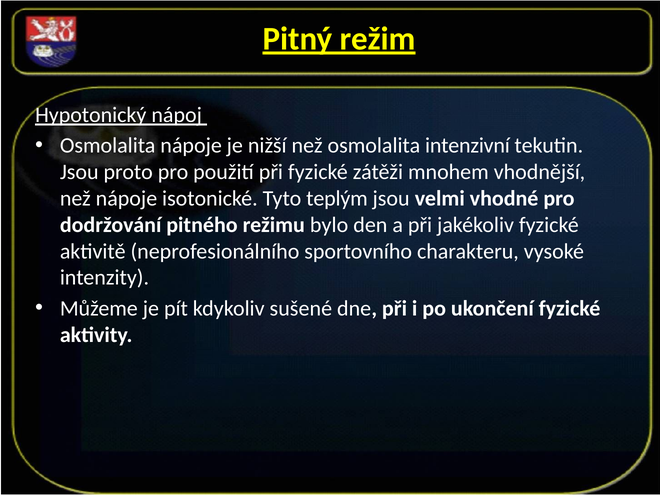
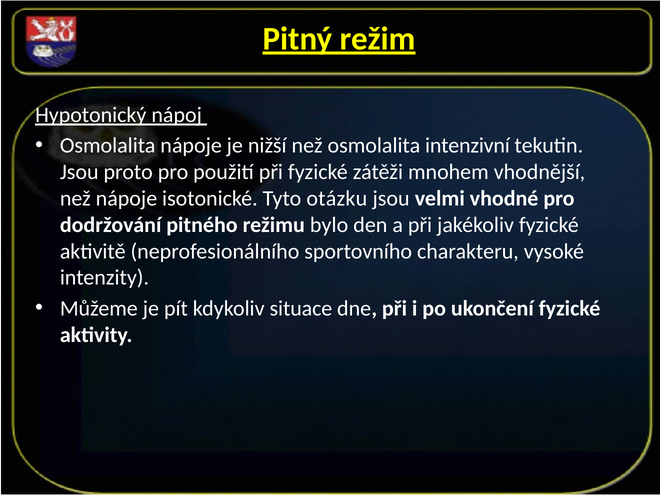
teplým: teplým -> otázku
sušené: sušené -> situace
